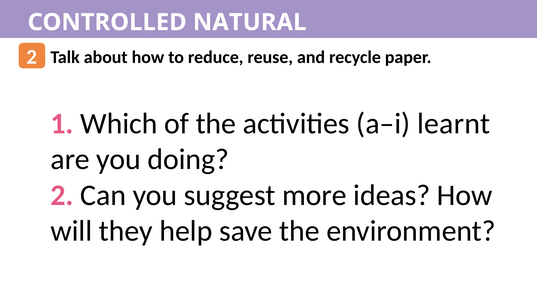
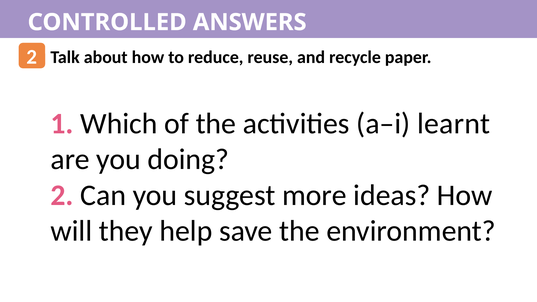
NATURAL: NATURAL -> ANSWERS
